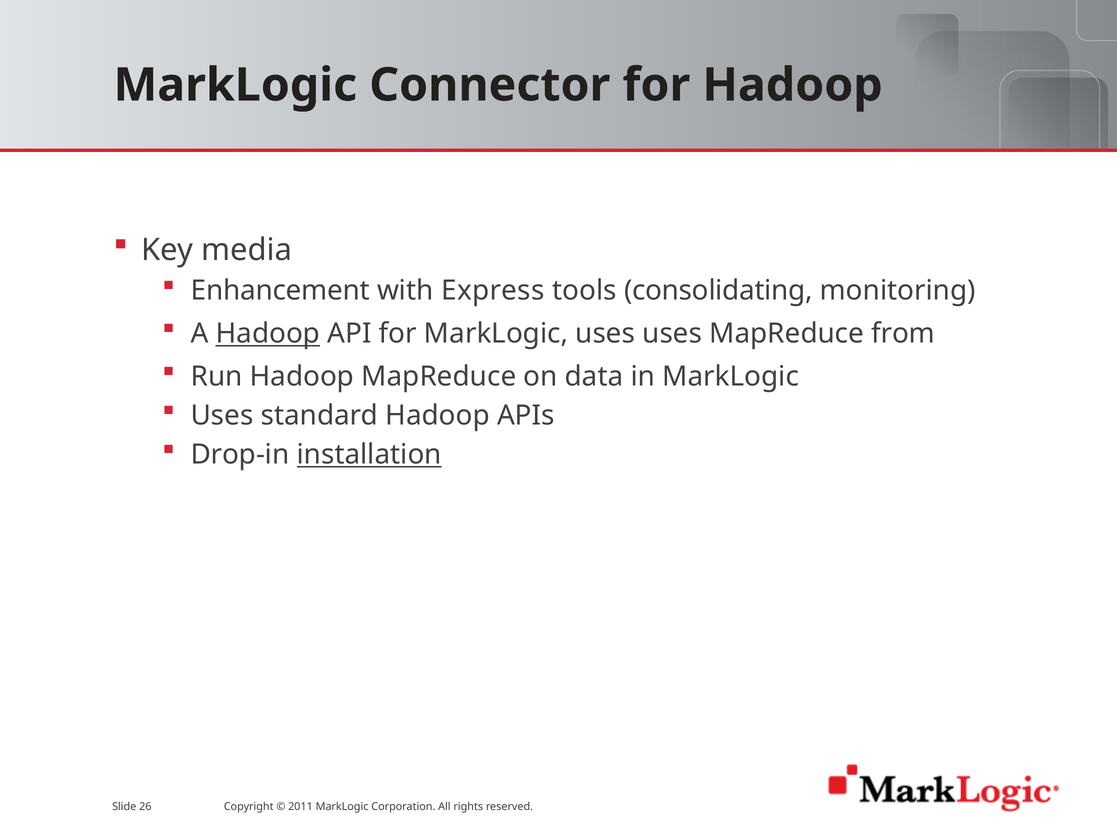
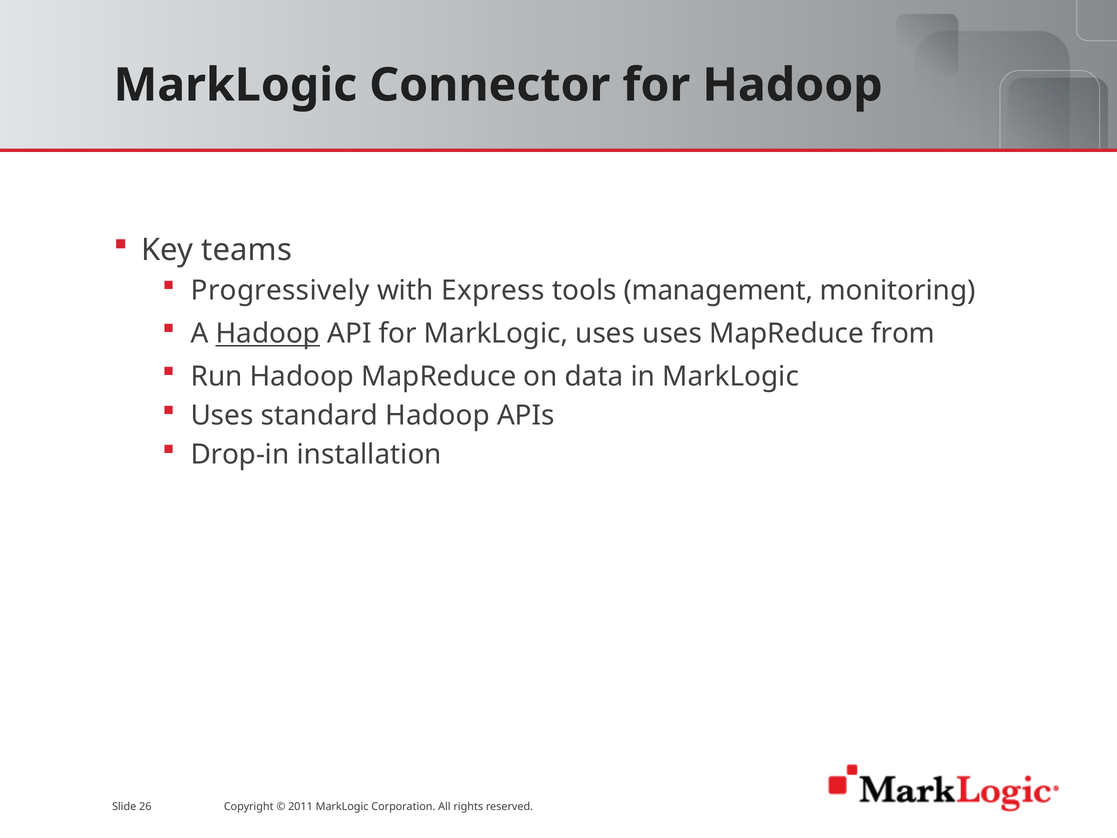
media: media -> teams
Enhancement: Enhancement -> Progressively
consolidating: consolidating -> management
installation underline: present -> none
